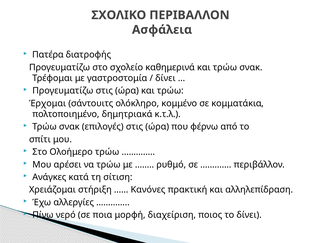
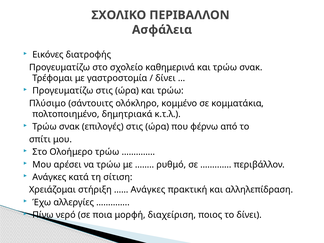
Πατέρα: Πατέρα -> Εικόνες
Έρχομαι: Έρχομαι -> Πλύσιμο
Κανόνες at (148, 190): Κανόνες -> Ανάγκες
